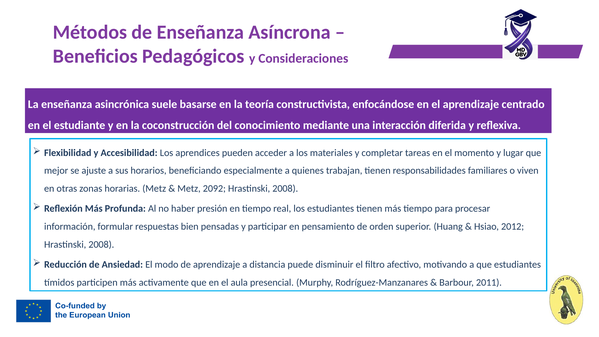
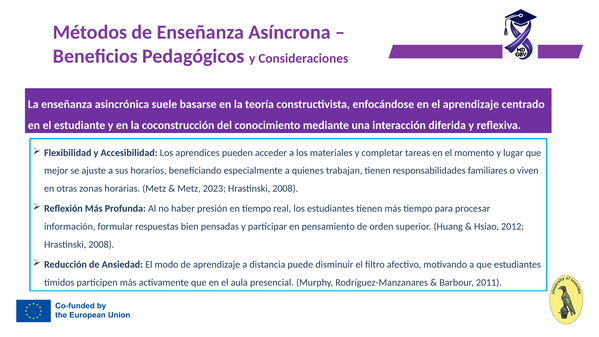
2092: 2092 -> 2023
